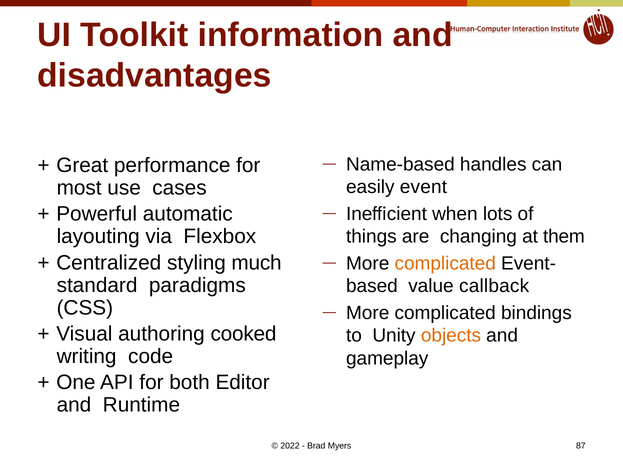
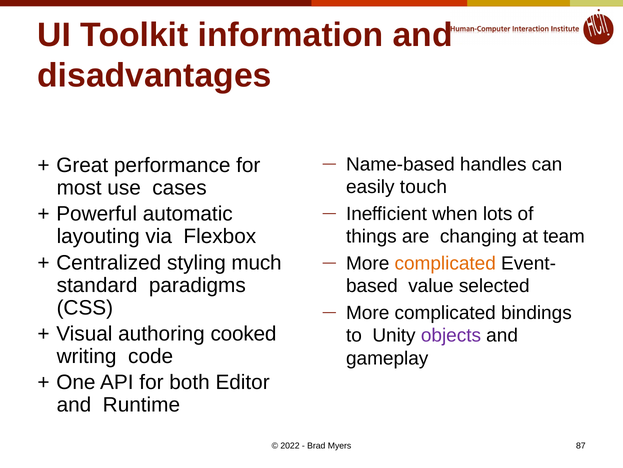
event: event -> touch
them: them -> team
callback: callback -> selected
objects colour: orange -> purple
